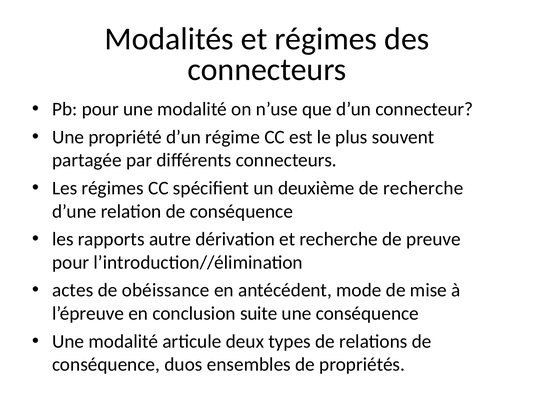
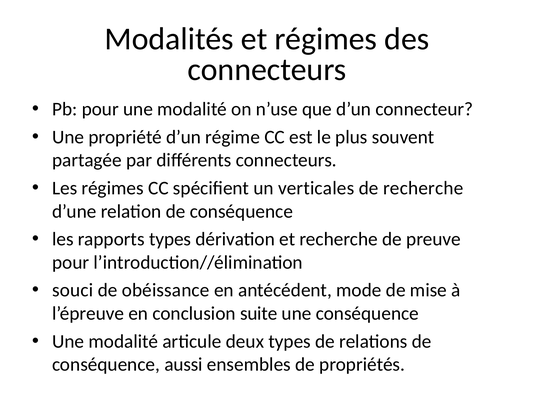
deuxième: deuxième -> verticales
rapports autre: autre -> types
actes: actes -> souci
duos: duos -> aussi
